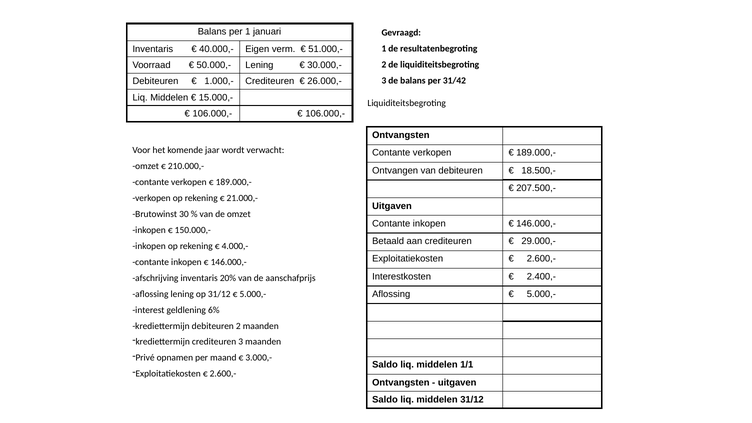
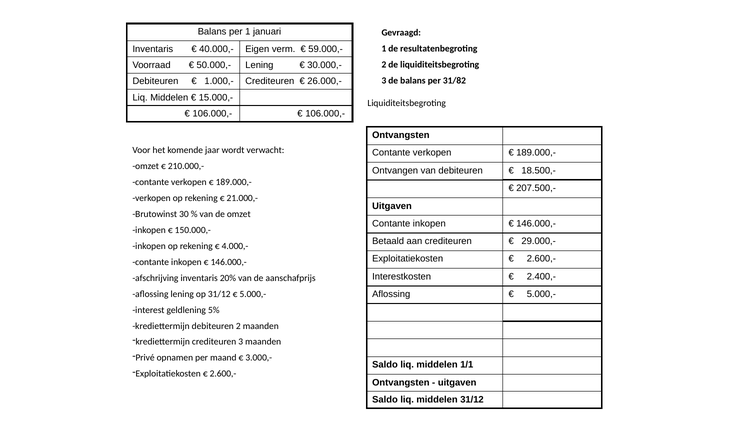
51.000,-: 51.000,- -> 59.000,-
31/42: 31/42 -> 31/82
6%: 6% -> 5%
